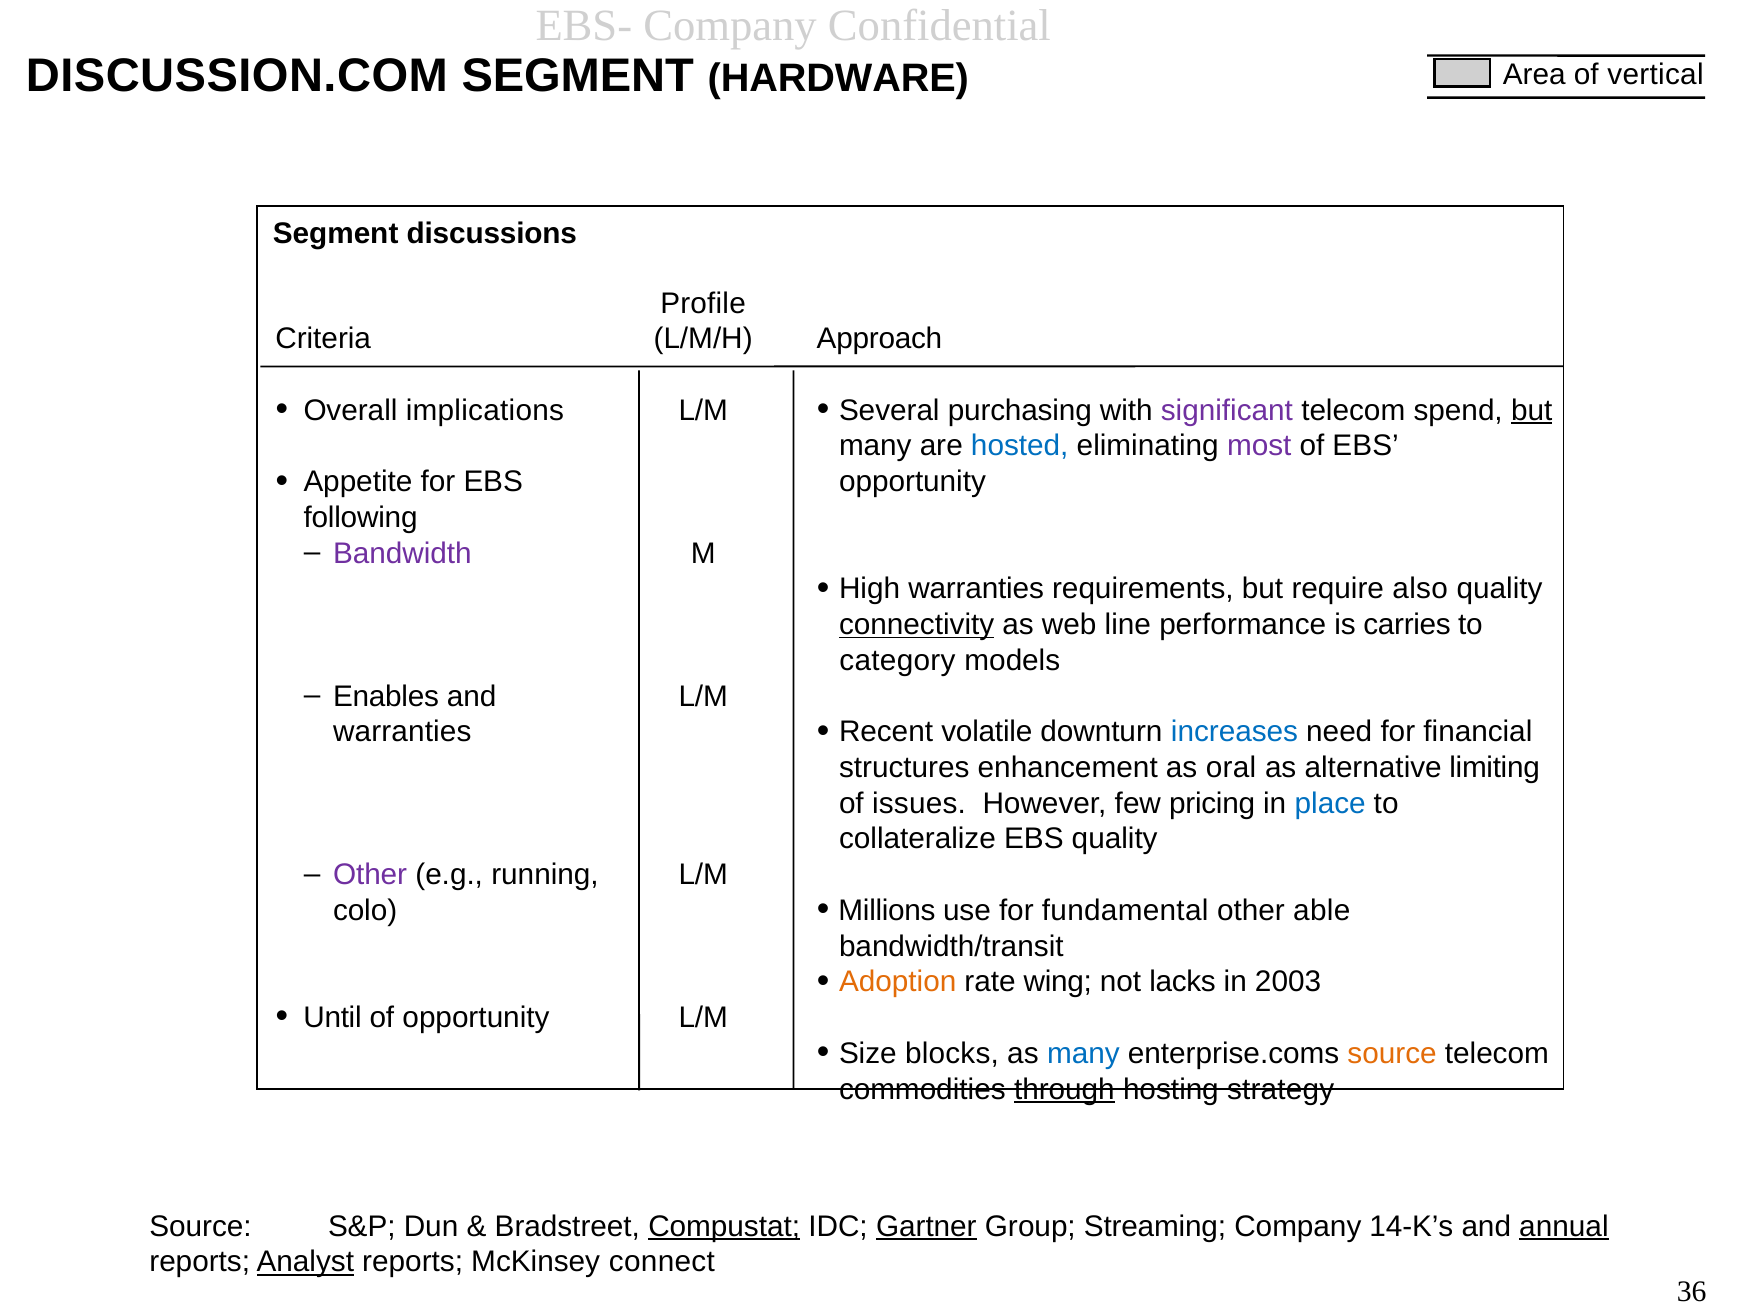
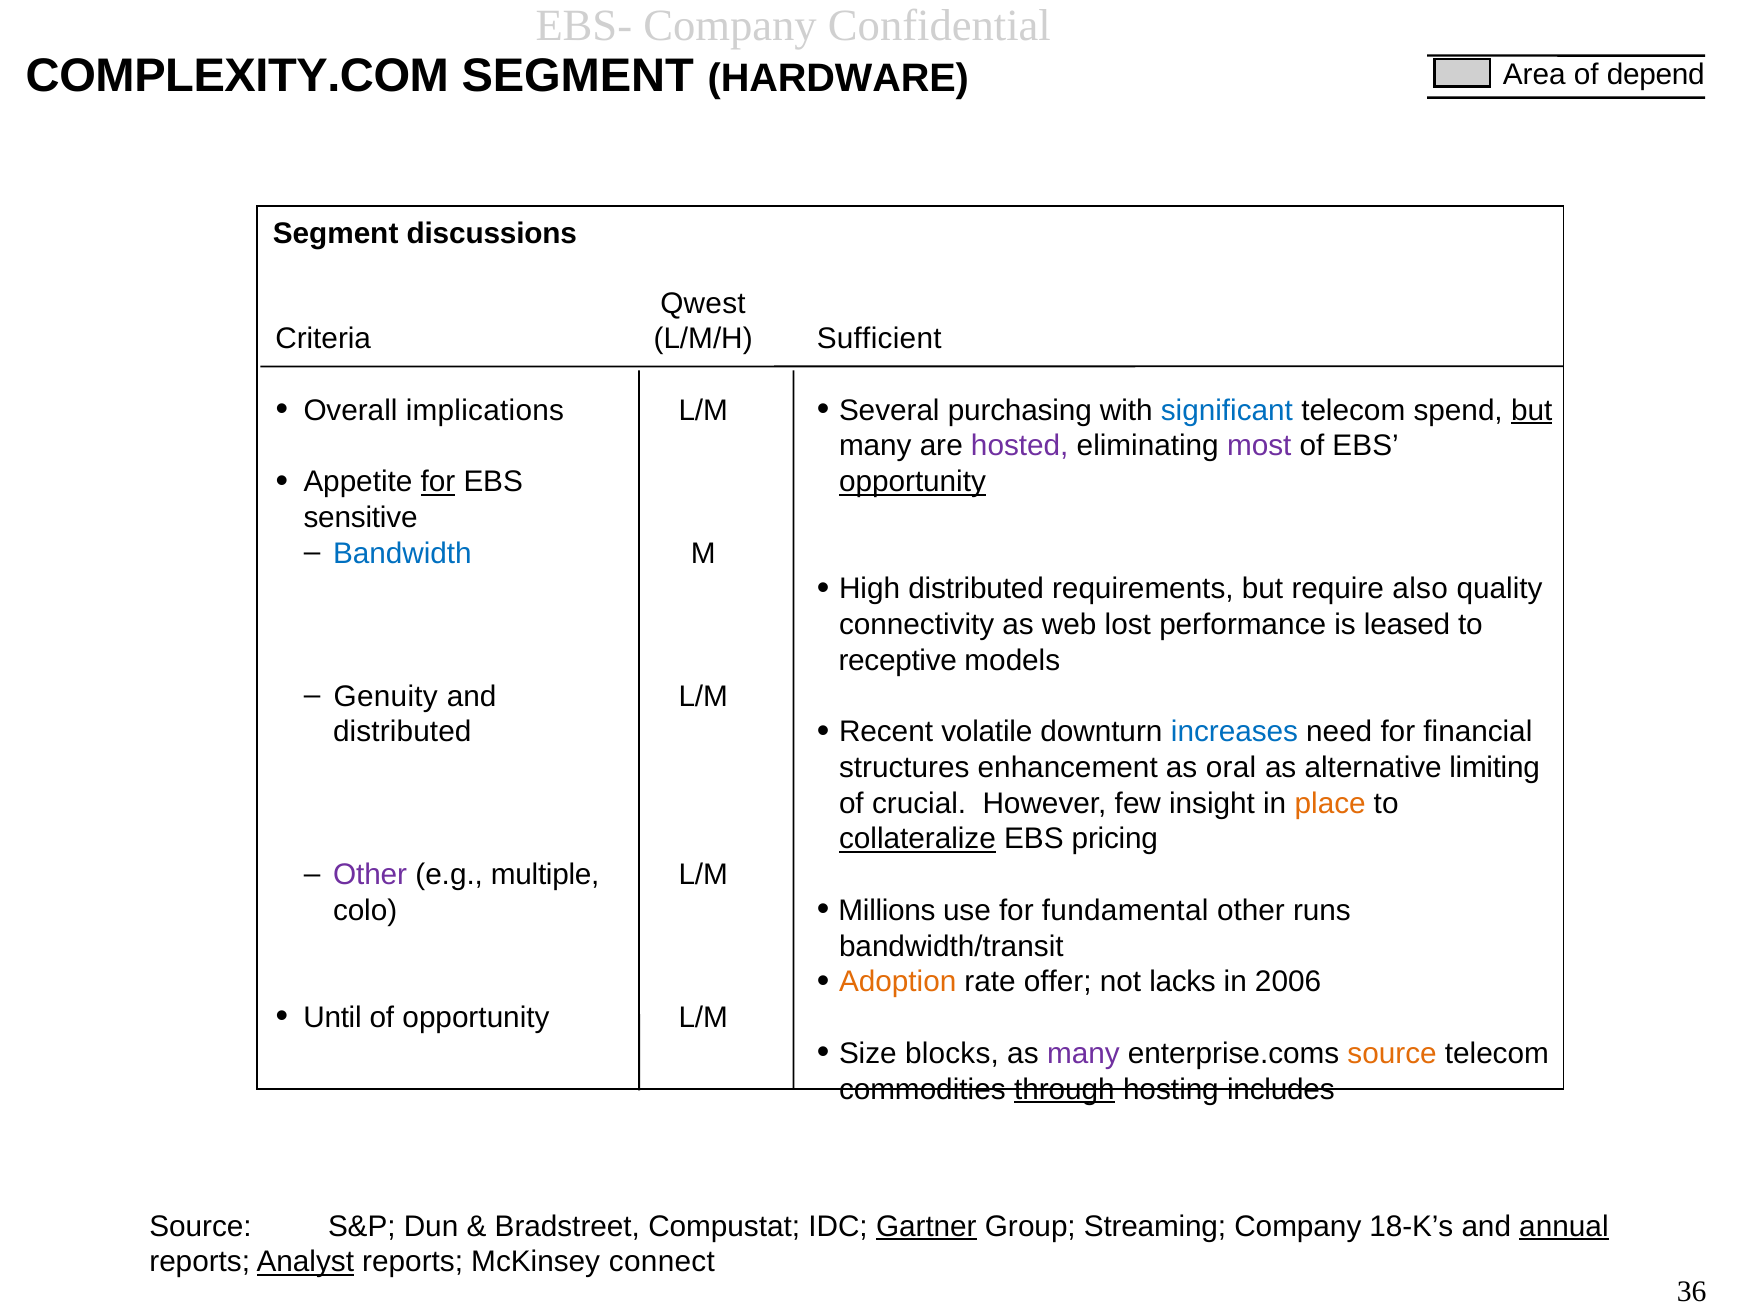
DISCUSSION.COM: DISCUSSION.COM -> COMPLEXITY.COM
vertical: vertical -> depend
Profile: Profile -> Qwest
Approach: Approach -> Sufficient
significant colour: purple -> blue
hosted colour: blue -> purple
for at (438, 482) underline: none -> present
opportunity at (912, 482) underline: none -> present
following: following -> sensitive
Bandwidth colour: purple -> blue
High warranties: warranties -> distributed
connectivity underline: present -> none
line: line -> lost
carries: carries -> leased
category: category -> receptive
Enables: Enables -> Genuity
warranties at (402, 732): warranties -> distributed
issues: issues -> crucial
pricing: pricing -> insight
place colour: blue -> orange
collateralize underline: none -> present
EBS quality: quality -> pricing
running: running -> multiple
able: able -> runs
wing: wing -> offer
2003: 2003 -> 2006
many at (1083, 1053) colour: blue -> purple
strategy: strategy -> includes
Compustat underline: present -> none
14-K’s: 14-K’s -> 18-K’s
